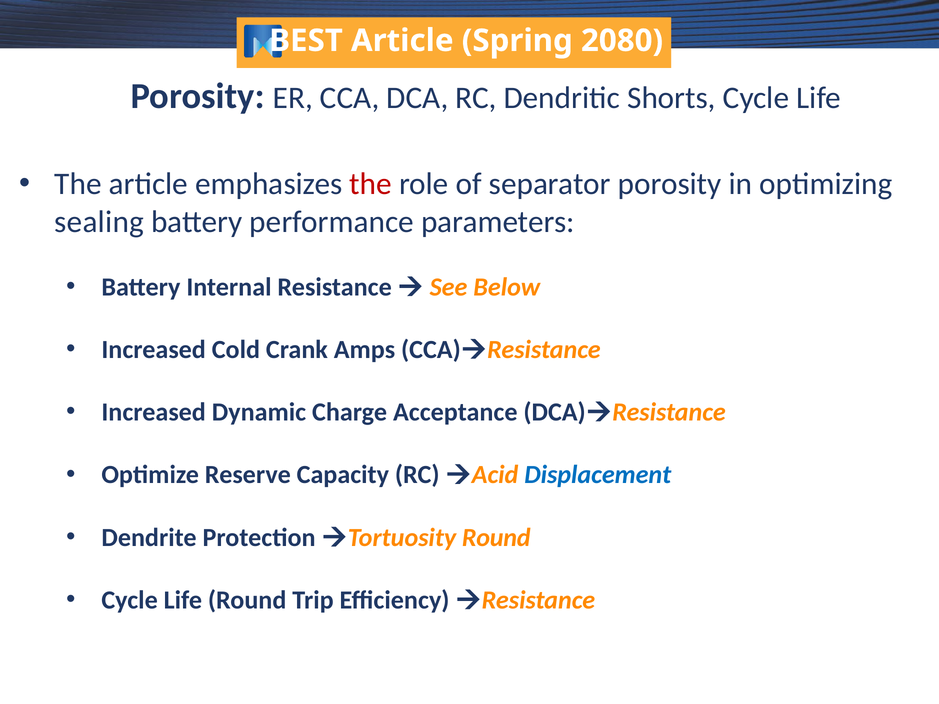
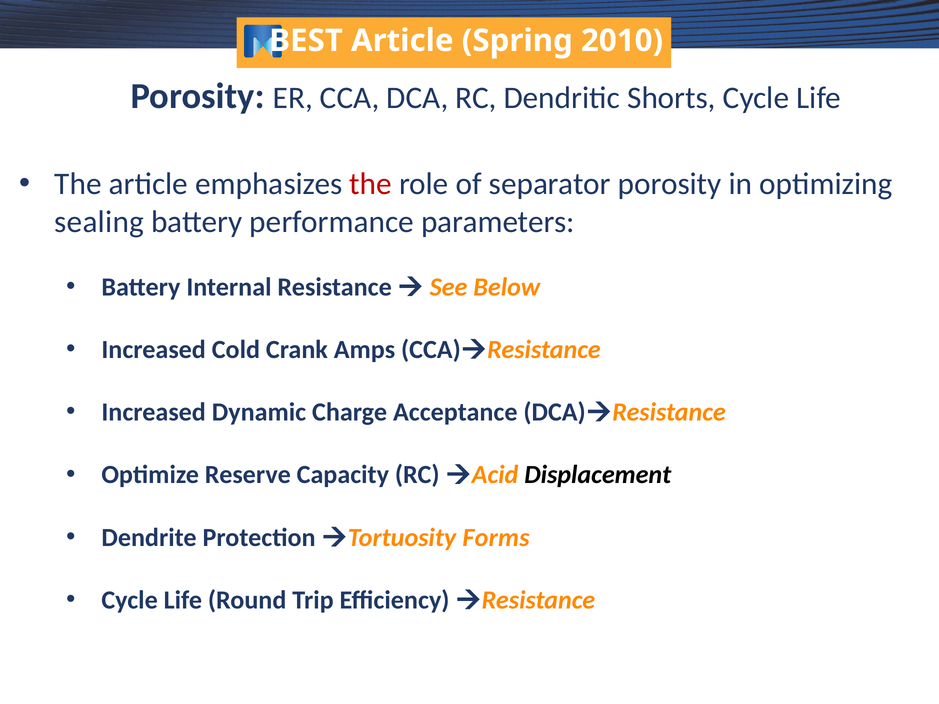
2080: 2080 -> 2010
Displacement colour: blue -> black
Tortuosity Round: Round -> Forms
